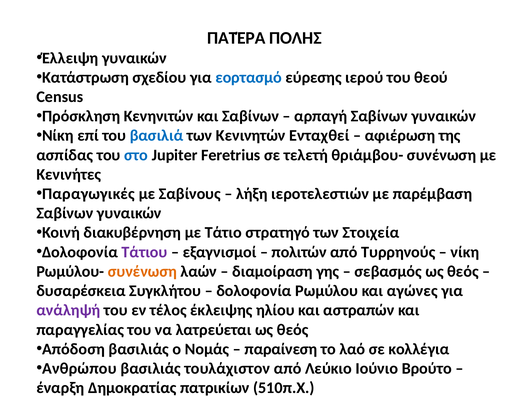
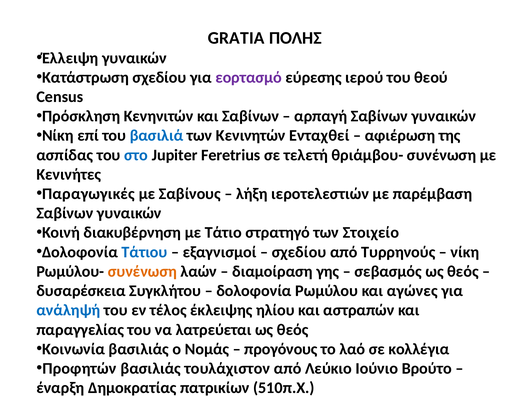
ΠΑΤΈΡΑ: ΠΑΤΈΡΑ -> GRATIA
εορτασμό colour: blue -> purple
Στοιχεία: Στοιχεία -> Στοιχείο
Τάτιου colour: purple -> blue
πολιτών at (299, 252): πολιτών -> σχεδίου
ανάληψή colour: purple -> blue
Απόδοση: Απόδοση -> Κοινωνία
παραίνεση: παραίνεση -> προγόνους
Ανθρώπου: Ανθρώπου -> Προφητών
